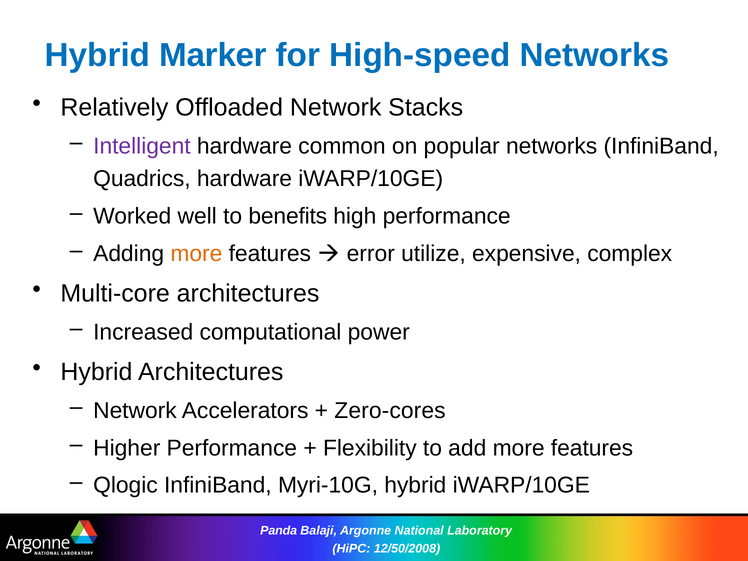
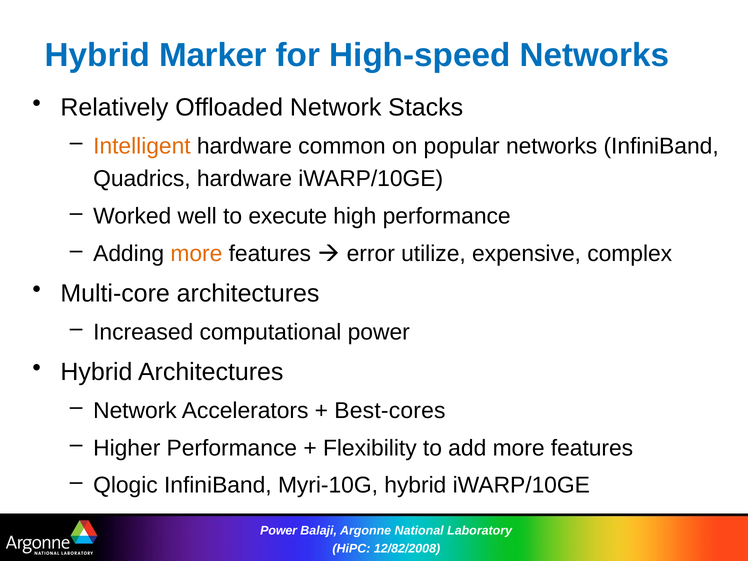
Intelligent colour: purple -> orange
benefits: benefits -> execute
Zero-cores: Zero-cores -> Best-cores
Panda at (279, 531): Panda -> Power
12/50/2008: 12/50/2008 -> 12/82/2008
